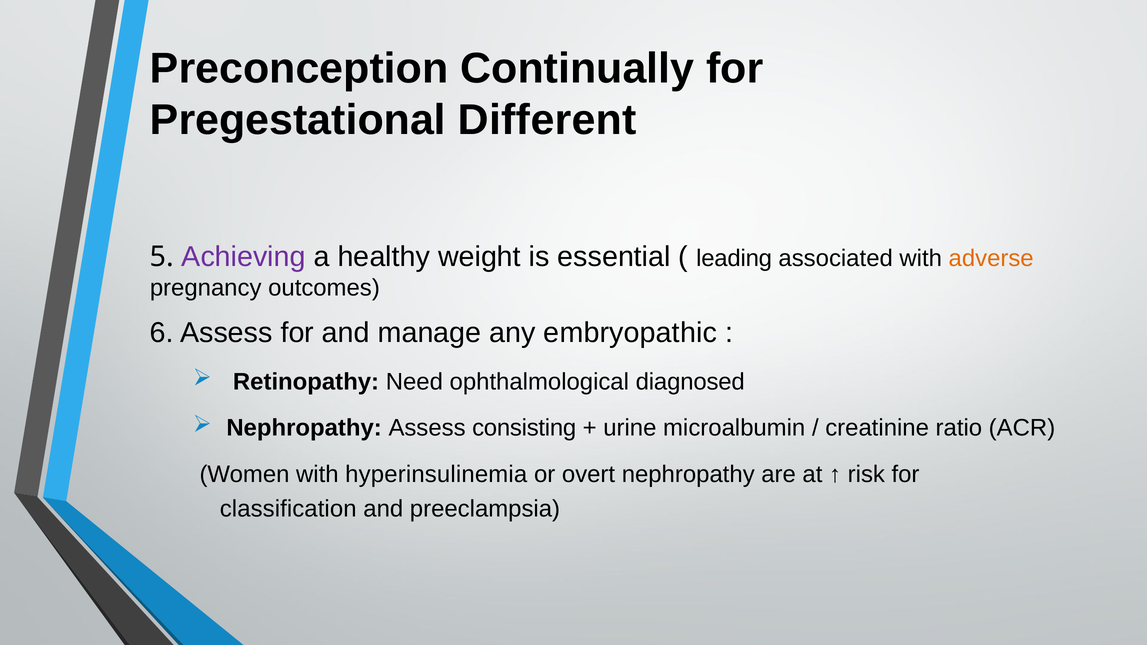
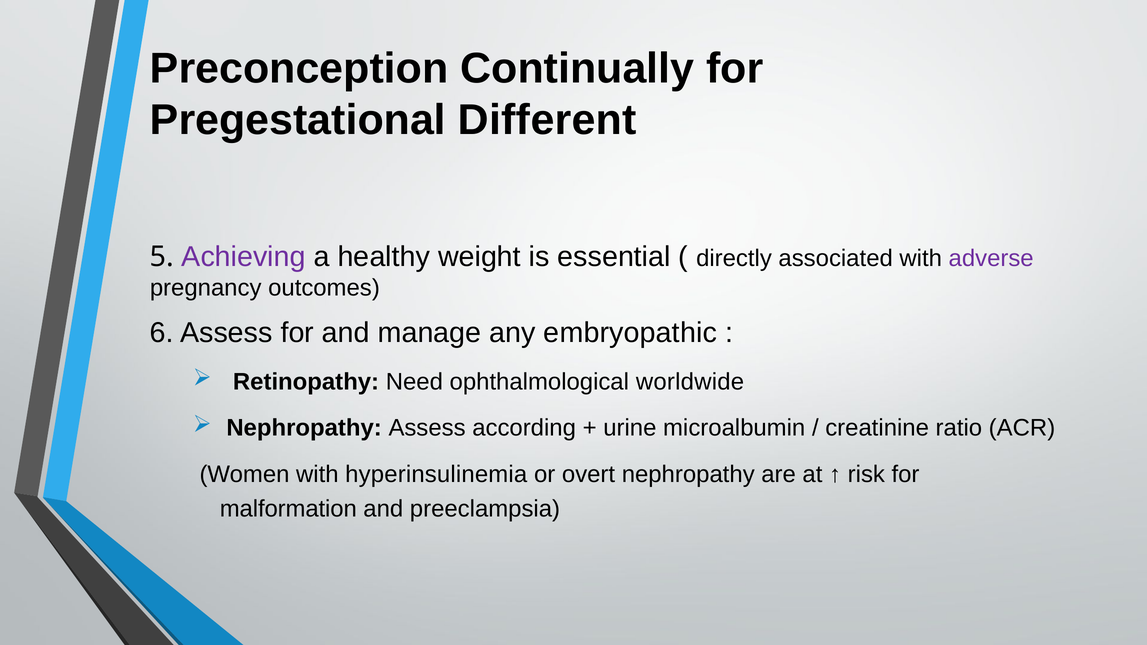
leading: leading -> directly
adverse colour: orange -> purple
diagnosed: diagnosed -> worldwide
consisting: consisting -> according
classification: classification -> malformation
